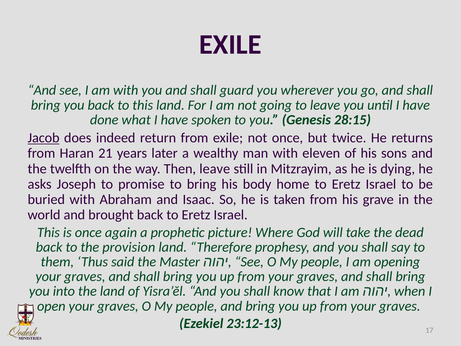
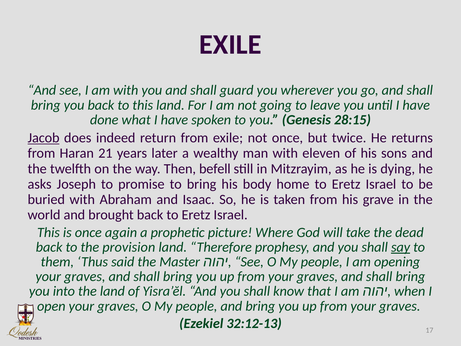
Then leave: leave -> befell
say underline: none -> present
23:12-13: 23:12-13 -> 32:12-13
